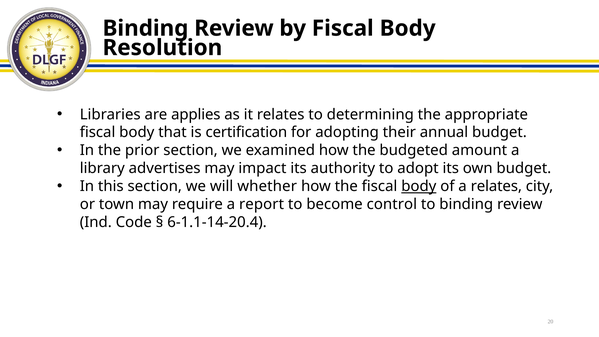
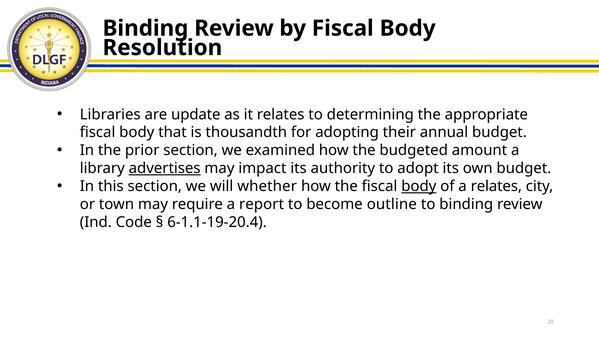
applies: applies -> update
certification: certification -> thousandth
advertises underline: none -> present
control: control -> outline
6-1.1-14-20.4: 6-1.1-14-20.4 -> 6-1.1-19-20.4
